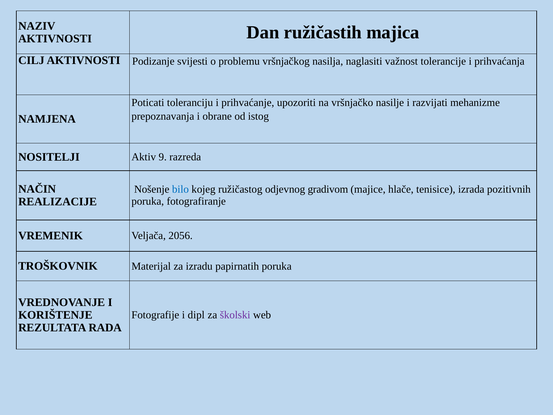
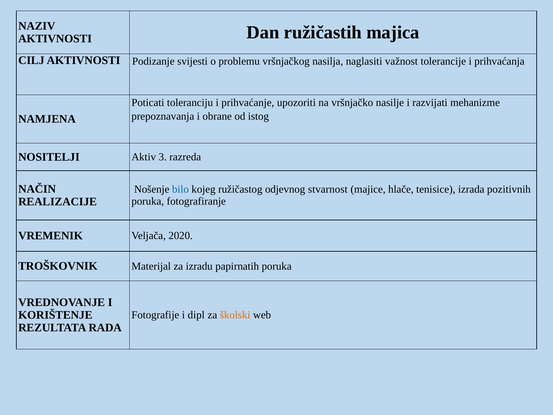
9: 9 -> 3
gradivom: gradivom -> stvarnost
2056: 2056 -> 2020
školski colour: purple -> orange
